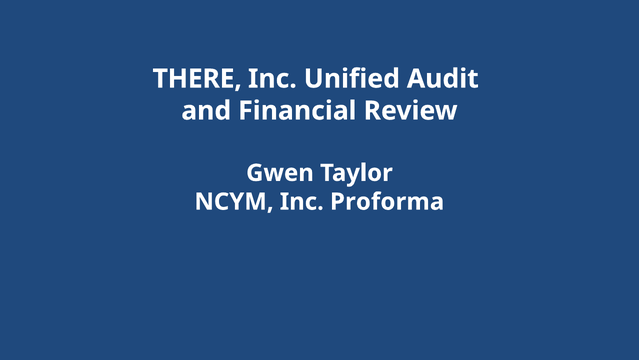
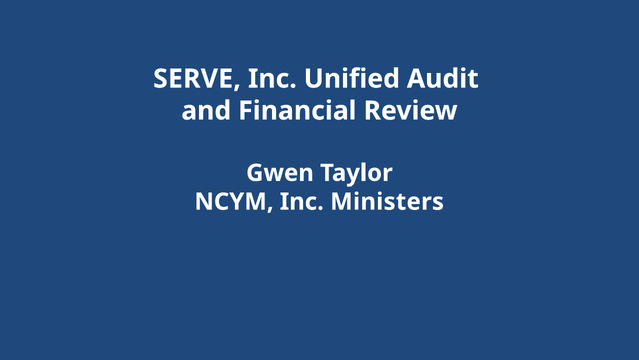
THERE: THERE -> SERVE
Proforma: Proforma -> Ministers
